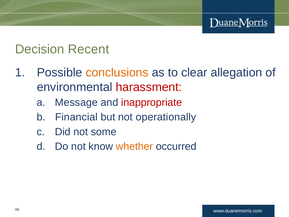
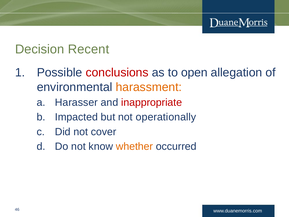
conclusions colour: orange -> red
clear: clear -> open
harassment colour: red -> orange
Message: Message -> Harasser
Financial: Financial -> Impacted
some: some -> cover
